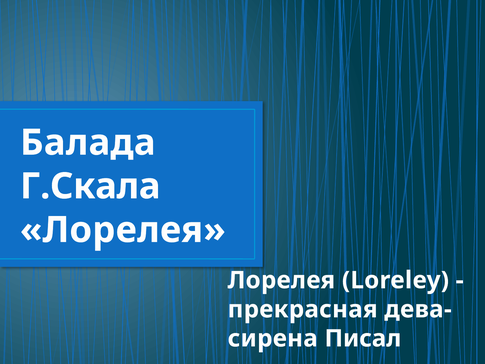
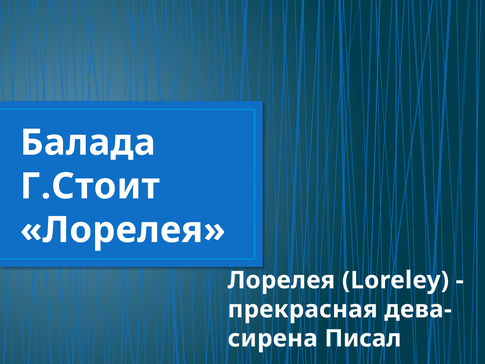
Г.Скала: Г.Скала -> Г.Стоит
